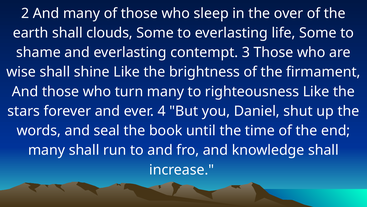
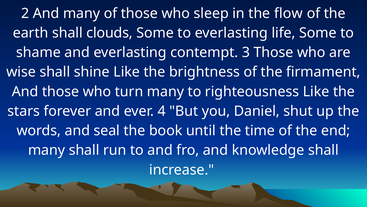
over: over -> flow
